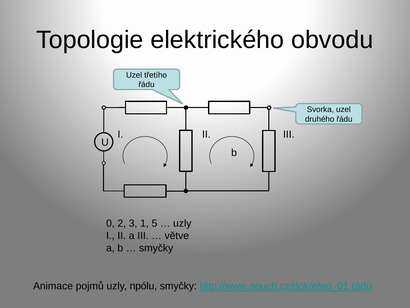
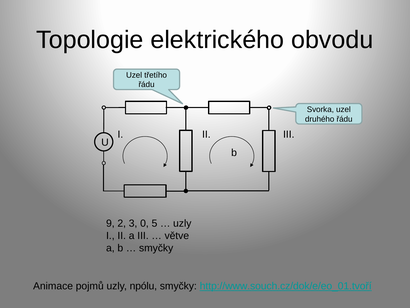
0: 0 -> 9
3 1: 1 -> 0
http://www.souch.cz/dok/e/eo_01.řádu: http://www.souch.cz/dok/e/eo_01.řádu -> http://www.souch.cz/dok/e/eo_01.tvoří
